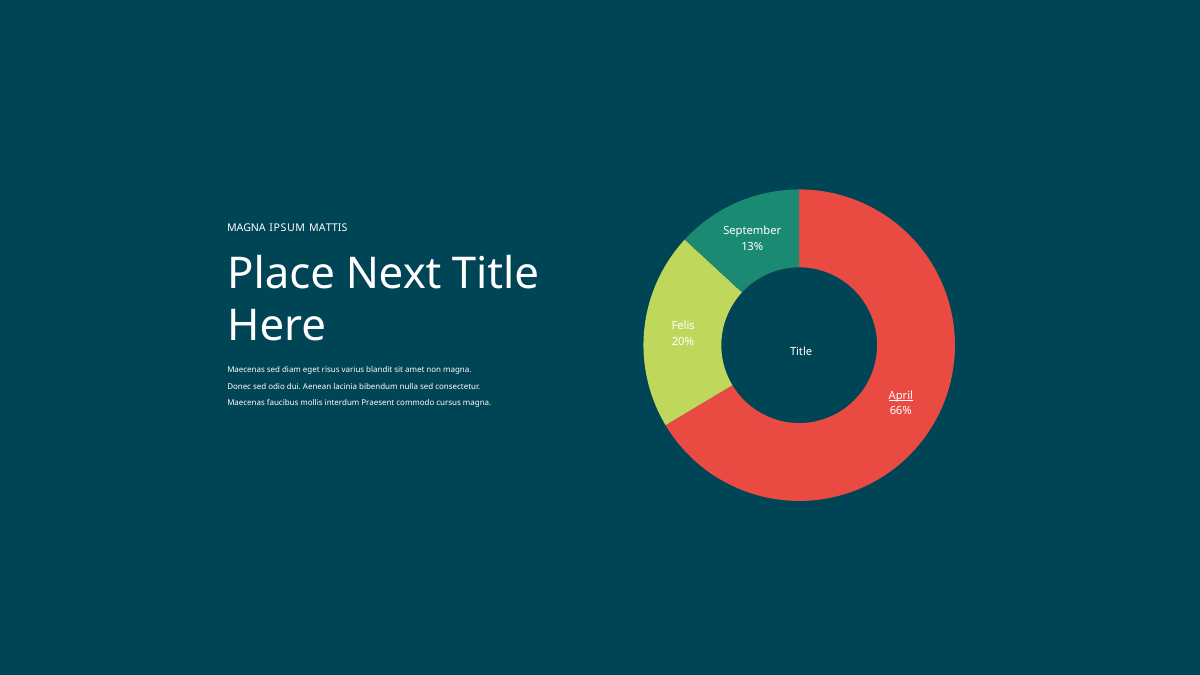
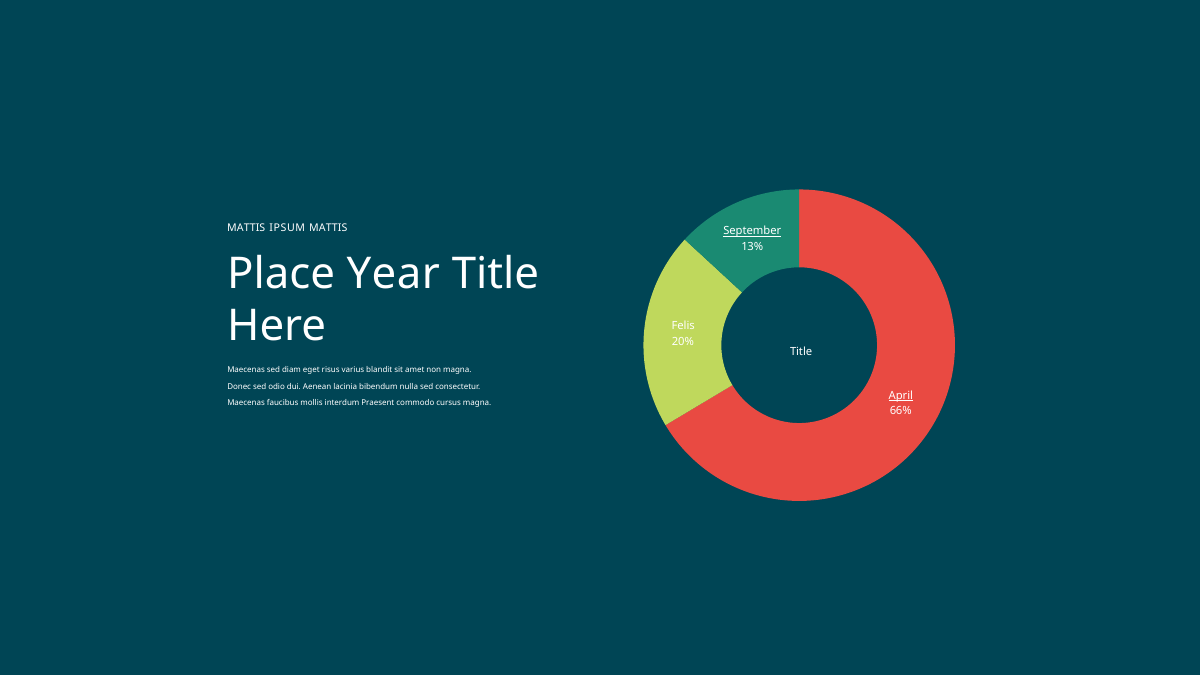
MAGNA at (246, 228): MAGNA -> MATTIS
September underline: none -> present
Next: Next -> Year
